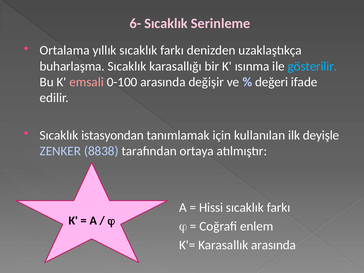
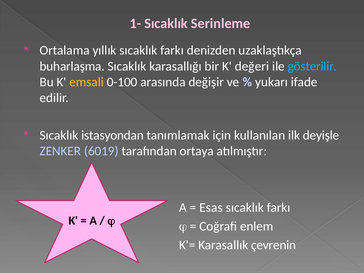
6-: 6- -> 1-
ısınma: ısınma -> değeri
emsali colour: pink -> yellow
değeri: değeri -> yukarı
8838: 8838 -> 6019
Hissi: Hissi -> Esas
Karasallık arasında: arasında -> çevrenin
